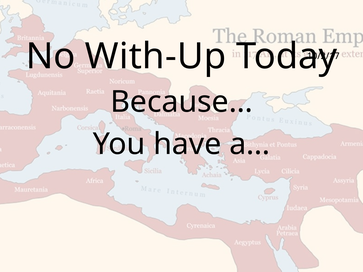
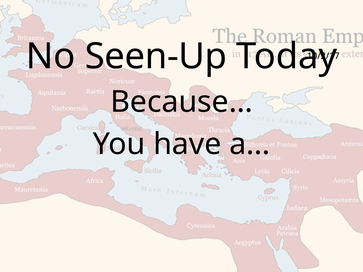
With-Up: With-Up -> Seen-Up
